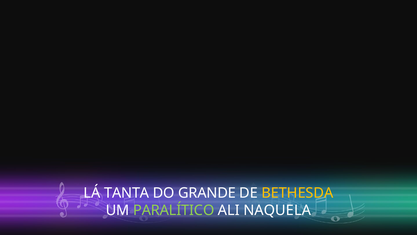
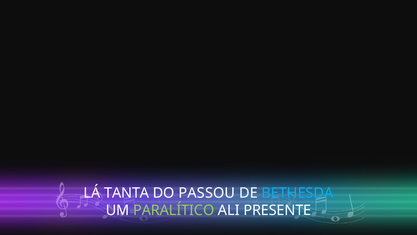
GRANDE: GRANDE -> PASSOU
BETHESDA colour: yellow -> light blue
NAQUELA: NAQUELA -> PRESENTE
